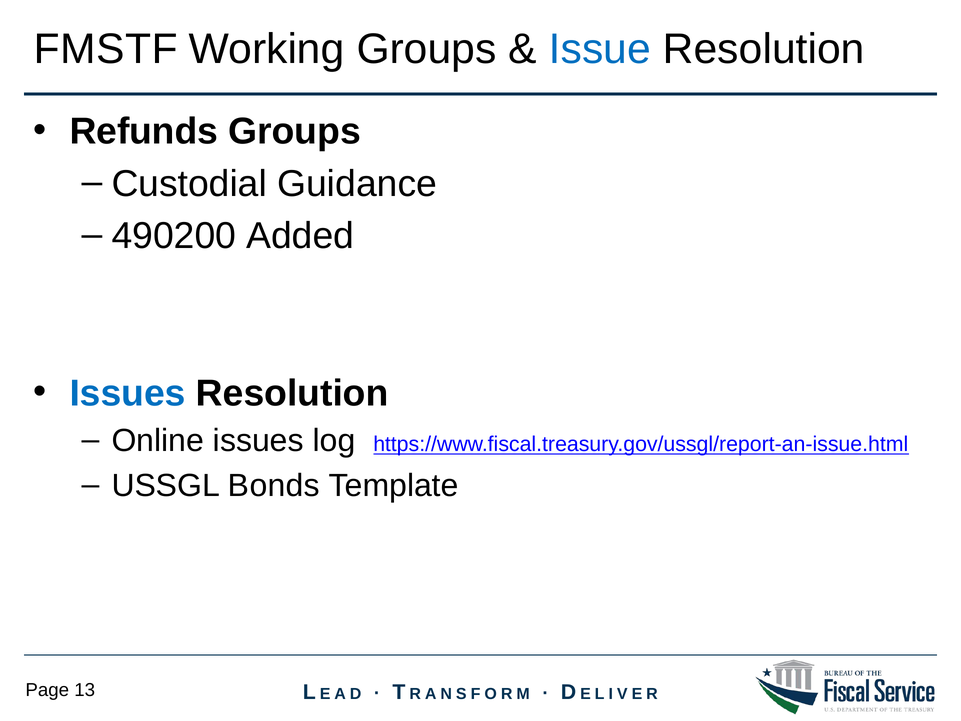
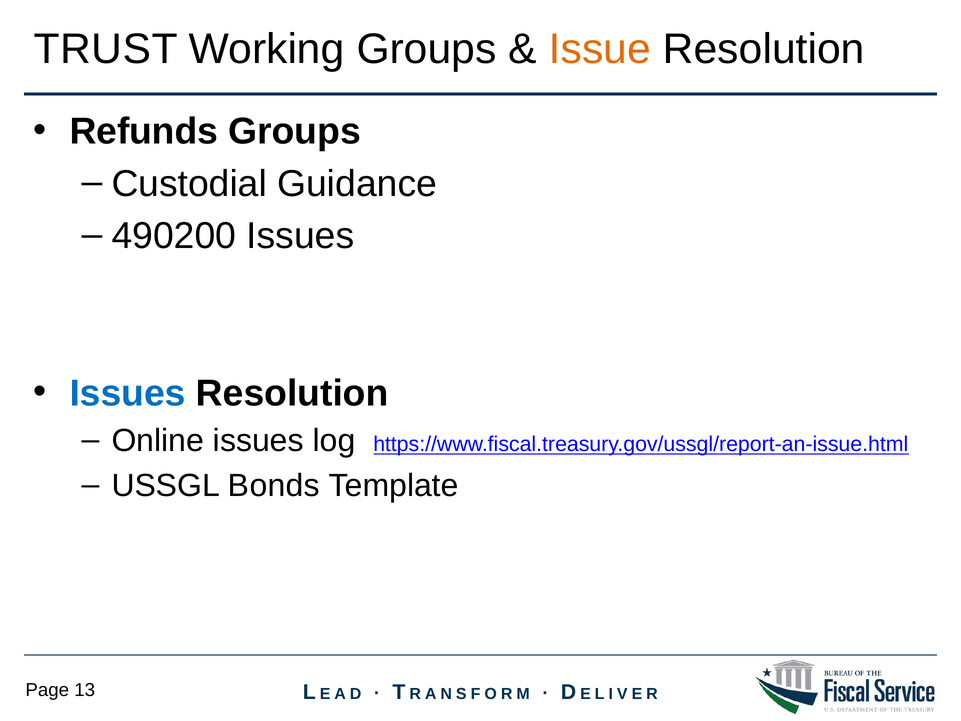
FMSTF: FMSTF -> TRUST
Issue colour: blue -> orange
Added at (300, 236): Added -> Issues
